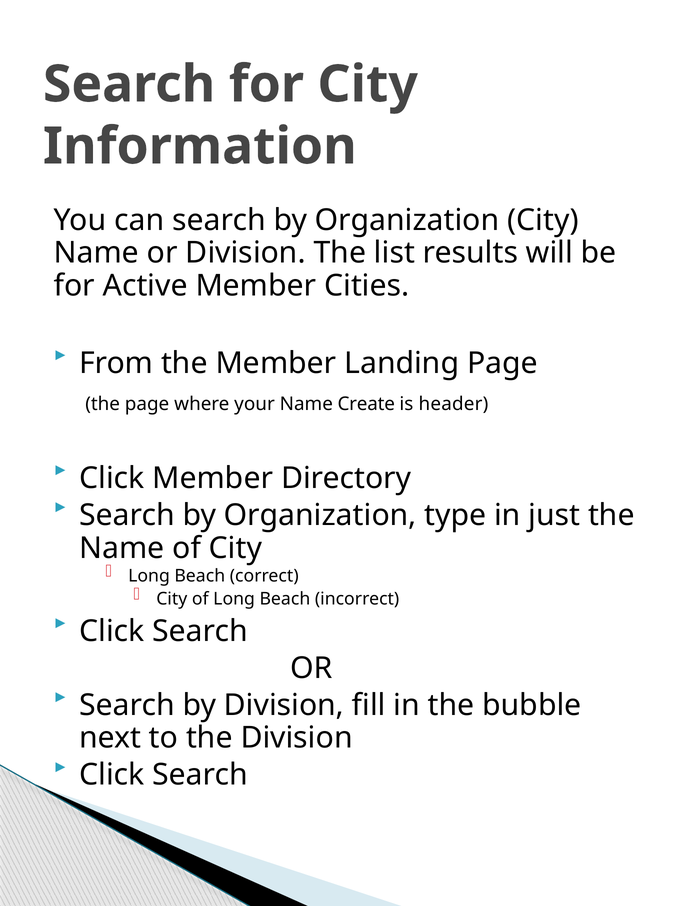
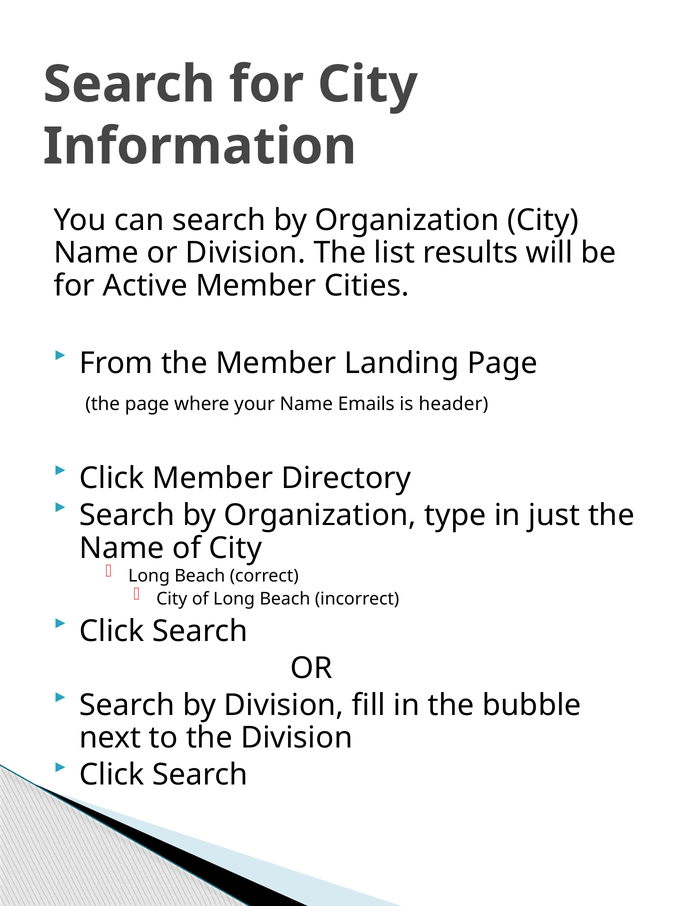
Create: Create -> Emails
